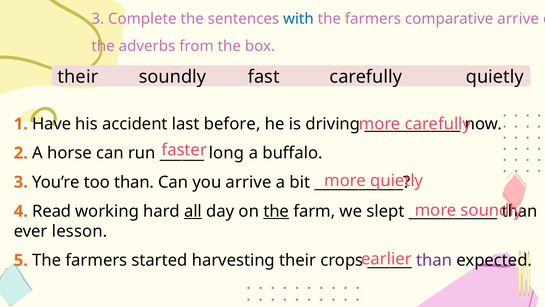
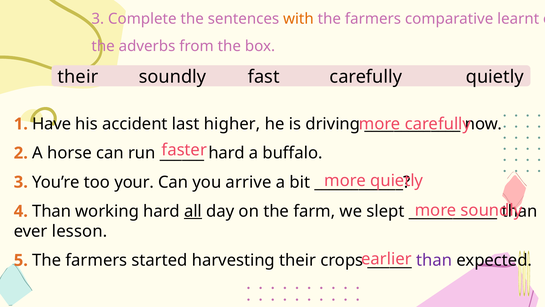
with colour: blue -> orange
comparative arrive: arrive -> learnt
before: before -> higher
long at (226, 153): long -> hard
too than: than -> your
4 Read: Read -> Than
the at (276, 211) underline: present -> none
